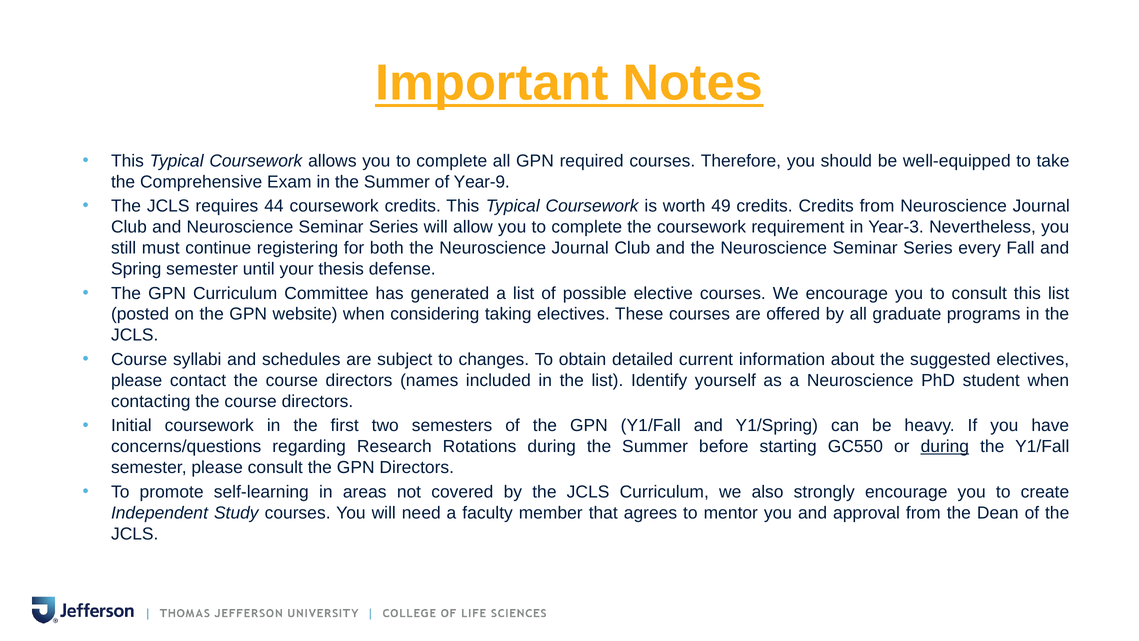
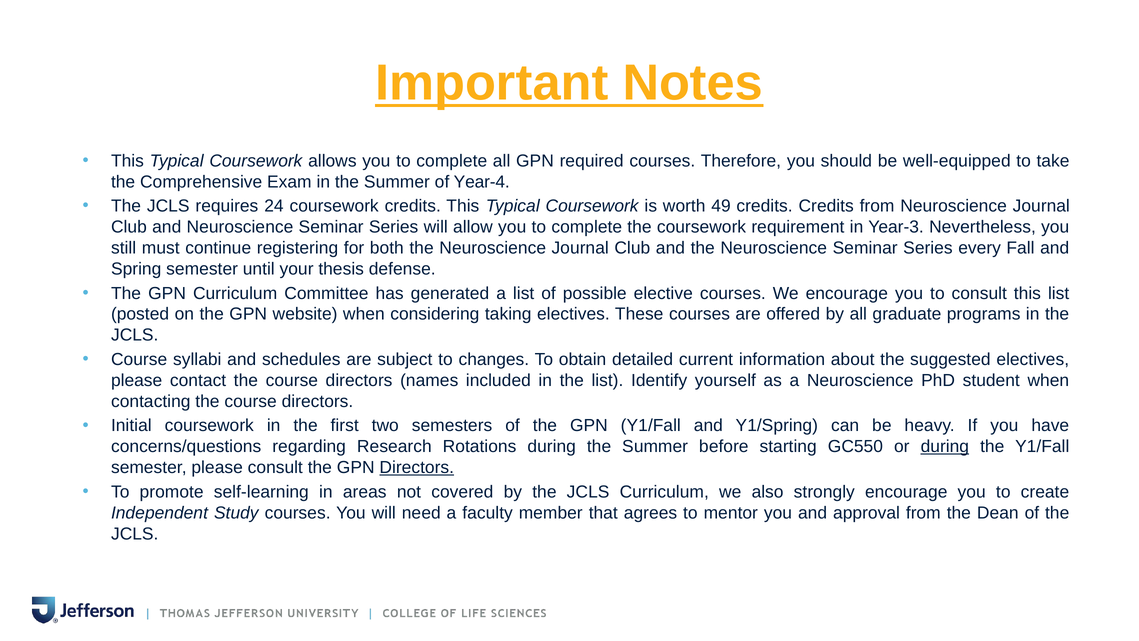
Year-9: Year-9 -> Year-4
44: 44 -> 24
Directors at (417, 467) underline: none -> present
